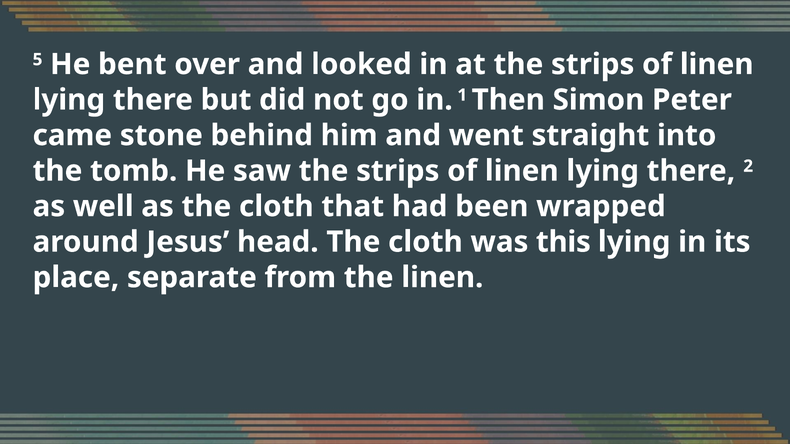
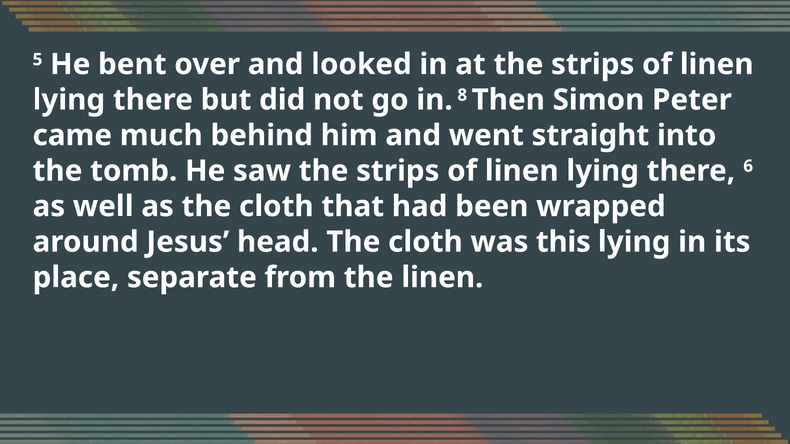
1: 1 -> 8
stone: stone -> much
2: 2 -> 6
